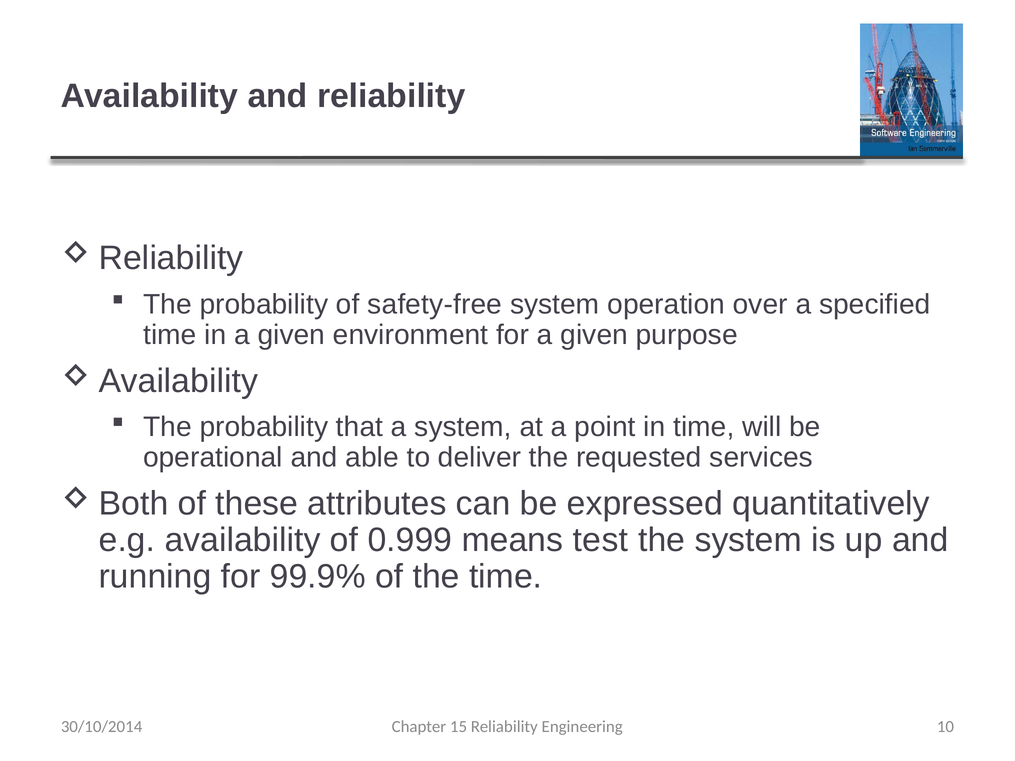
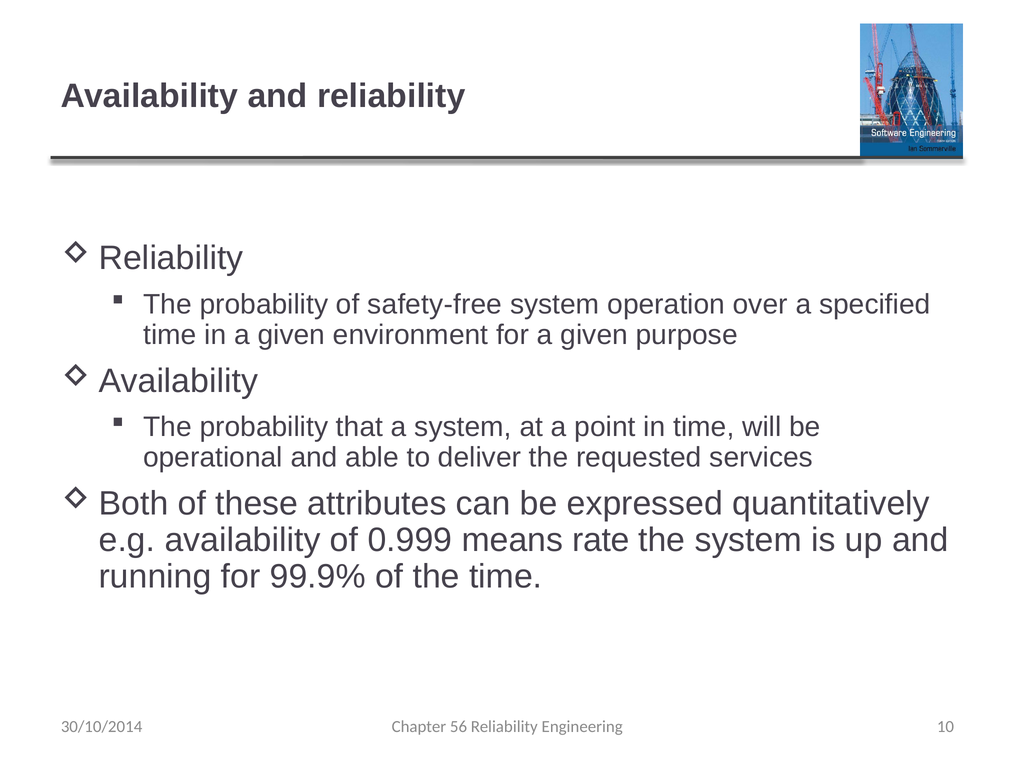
test: test -> rate
15: 15 -> 56
